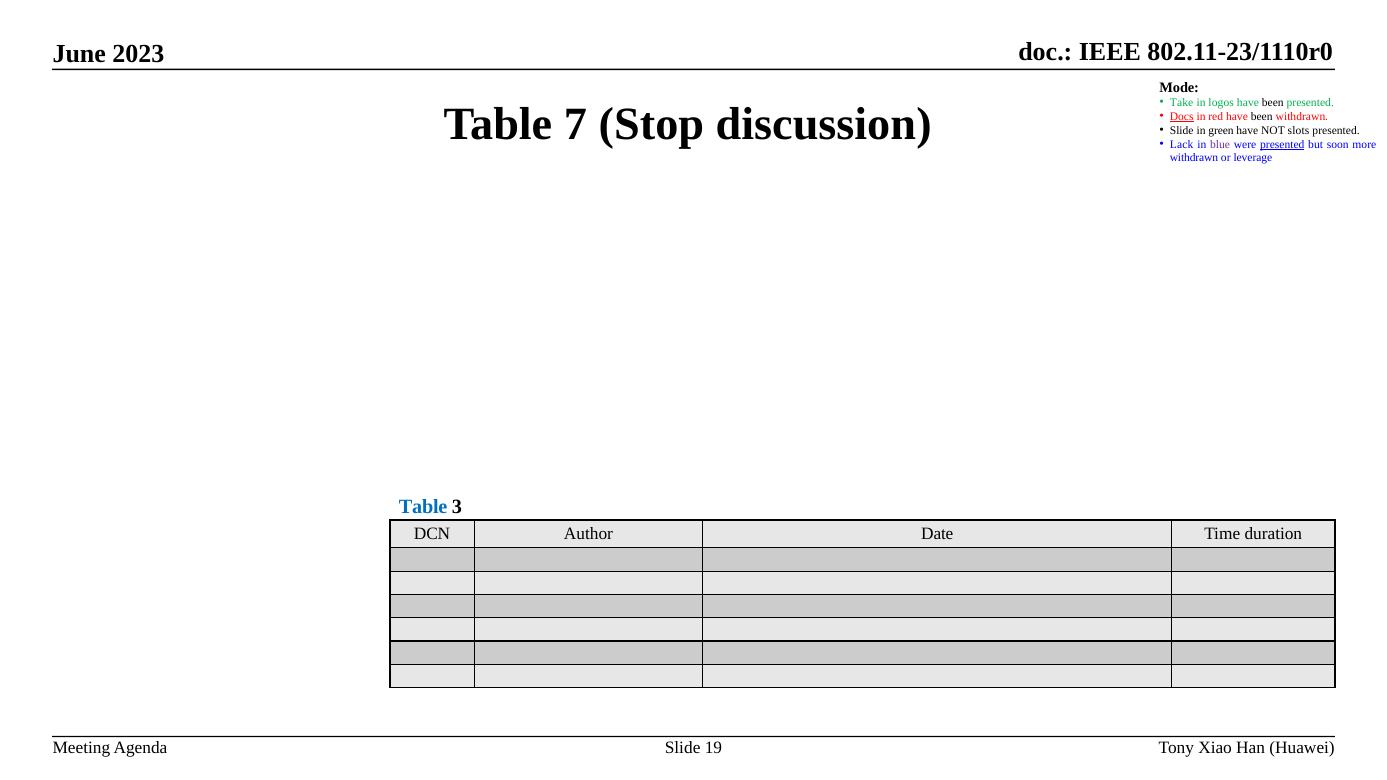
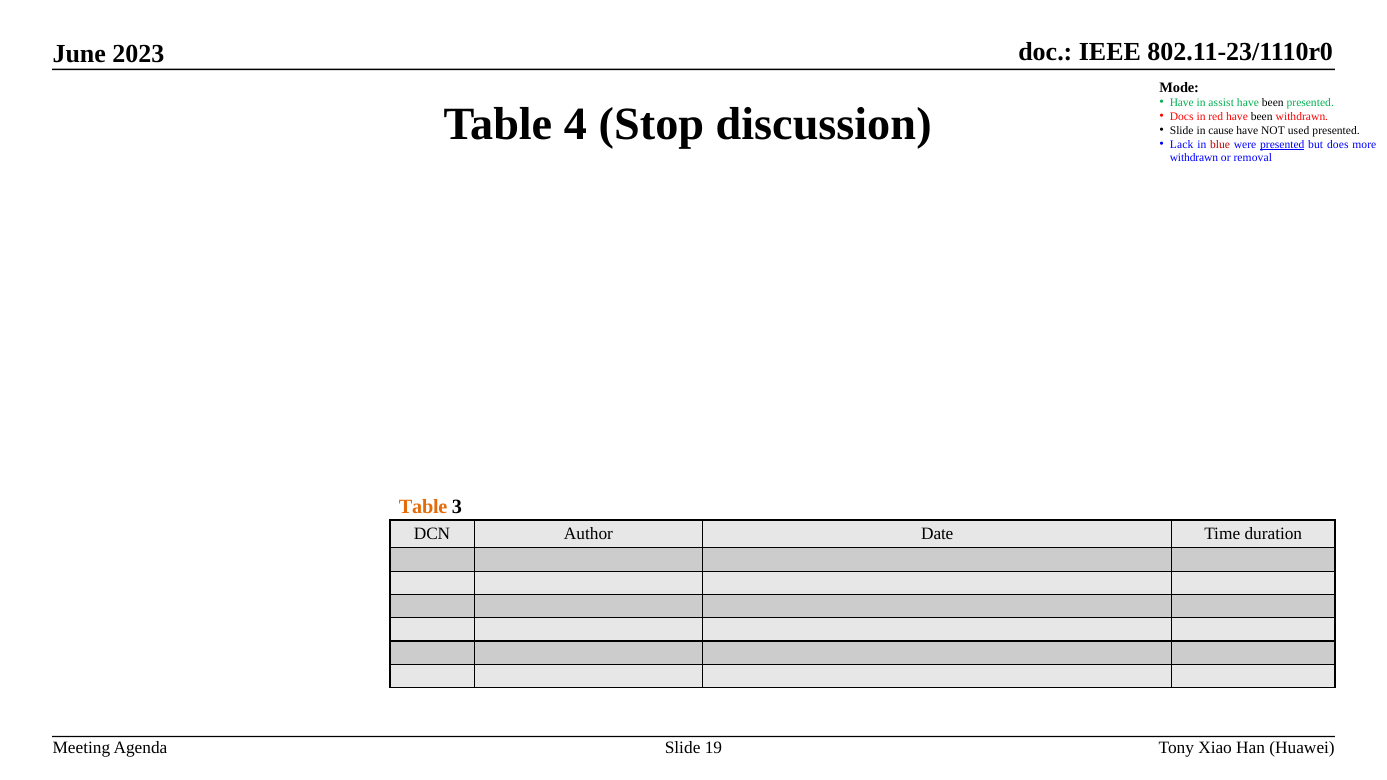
Take at (1182, 103): Take -> Have
logos: logos -> assist
7: 7 -> 4
Docs underline: present -> none
green: green -> cause
slots: slots -> used
blue colour: purple -> red
soon: soon -> does
leverage: leverage -> removal
Table at (423, 507) colour: blue -> orange
